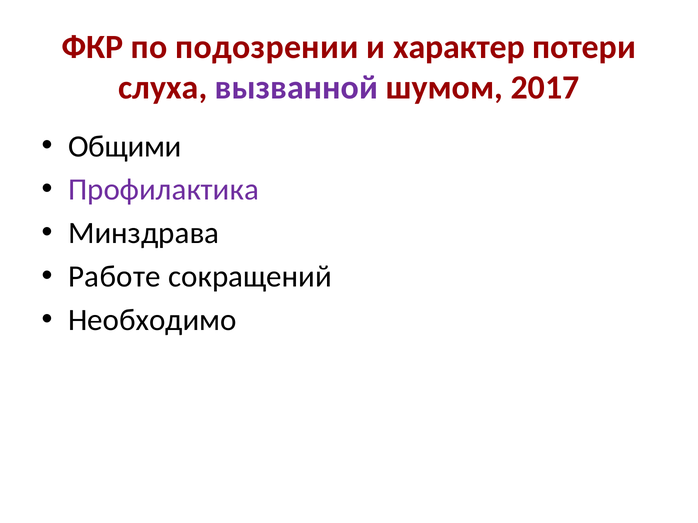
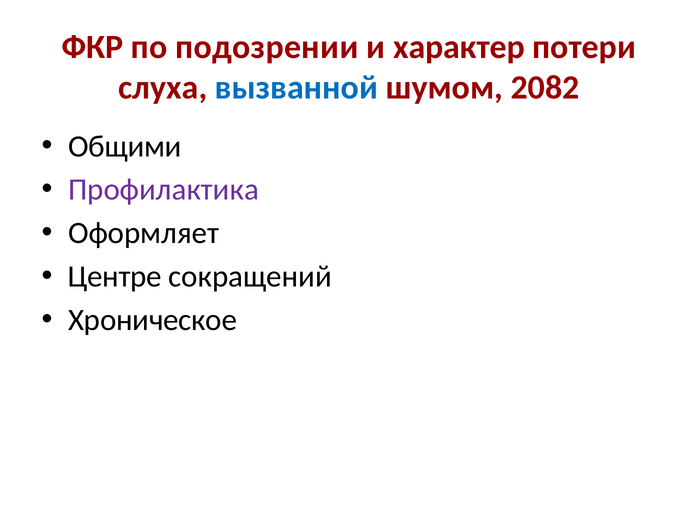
вызванной colour: purple -> blue
2017: 2017 -> 2082
Минздрава: Минздрава -> Оформляет
Работе: Работе -> Центре
Необходимо: Необходимо -> Хроническое
